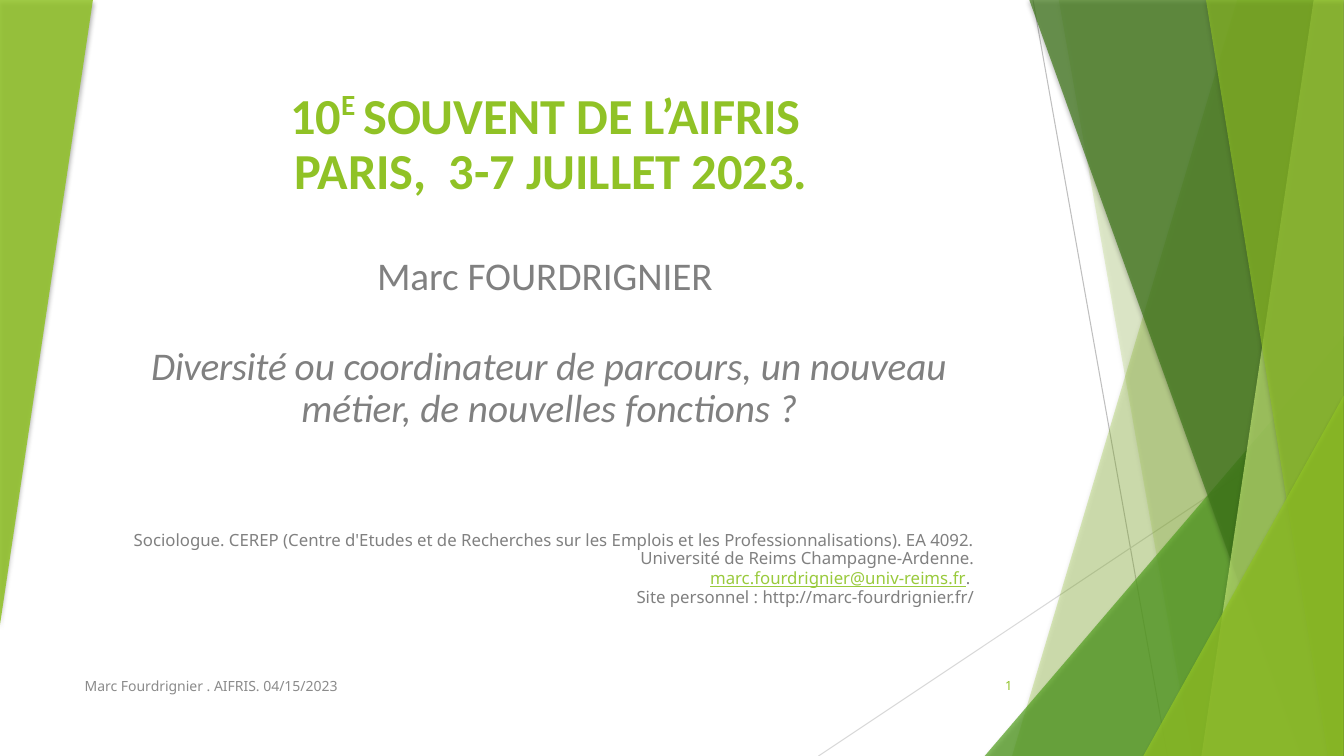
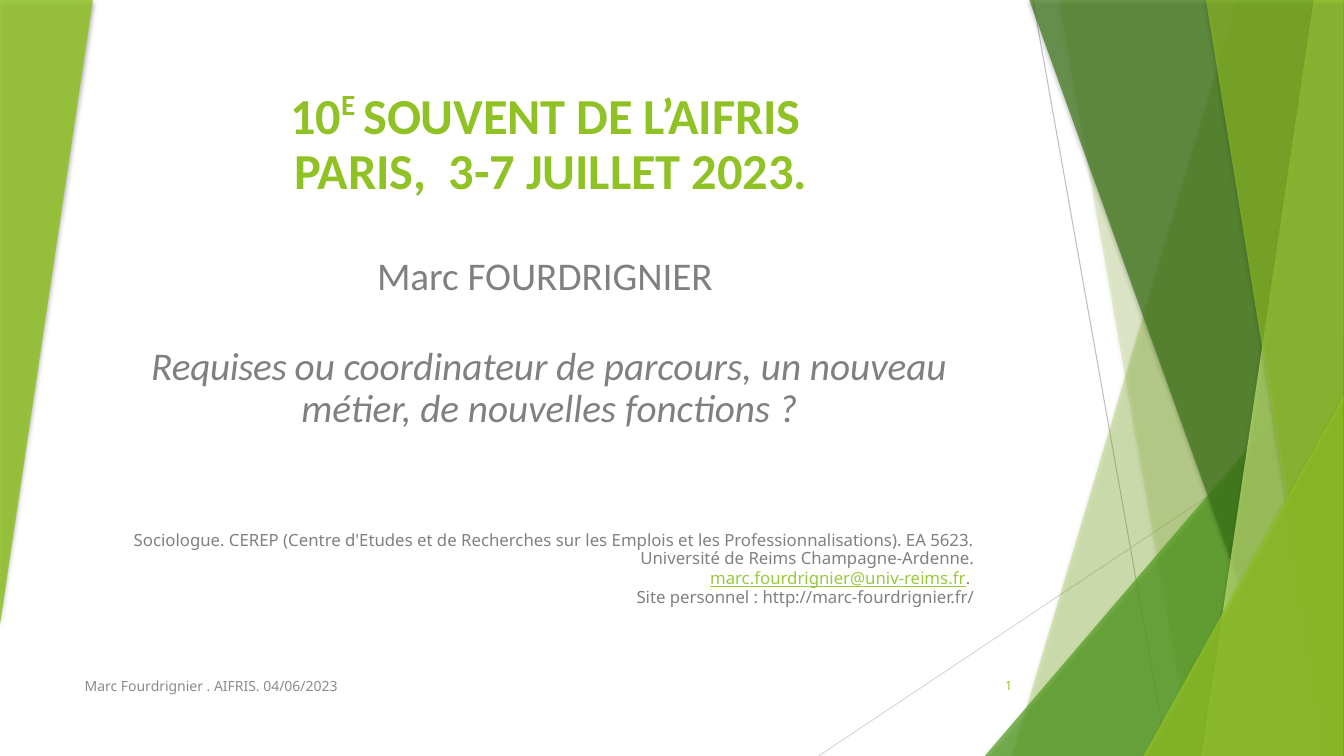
Diversité: Diversité -> Requises
4092: 4092 -> 5623
04/15/2023: 04/15/2023 -> 04/06/2023
